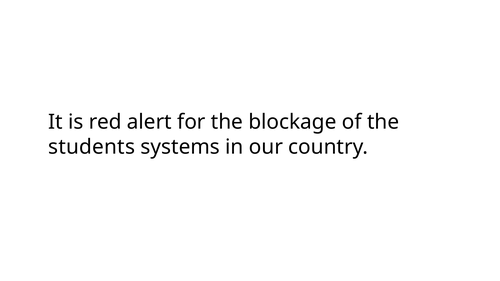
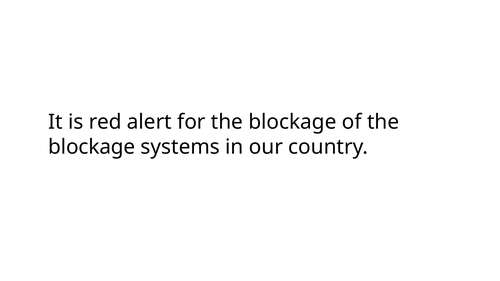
students at (92, 147): students -> blockage
